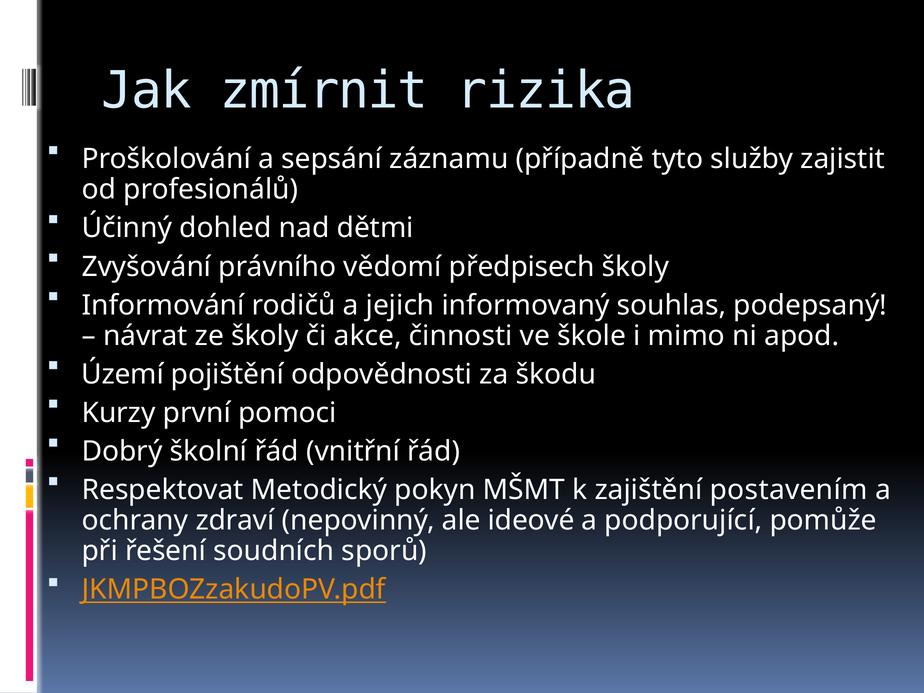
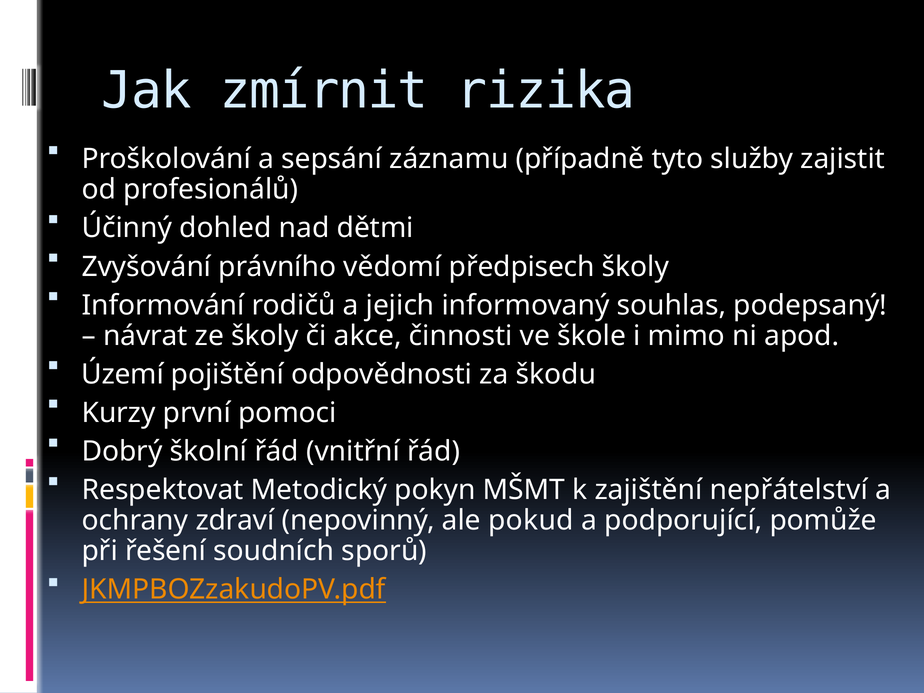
postavením: postavením -> nepřátelství
ideové: ideové -> pokud
